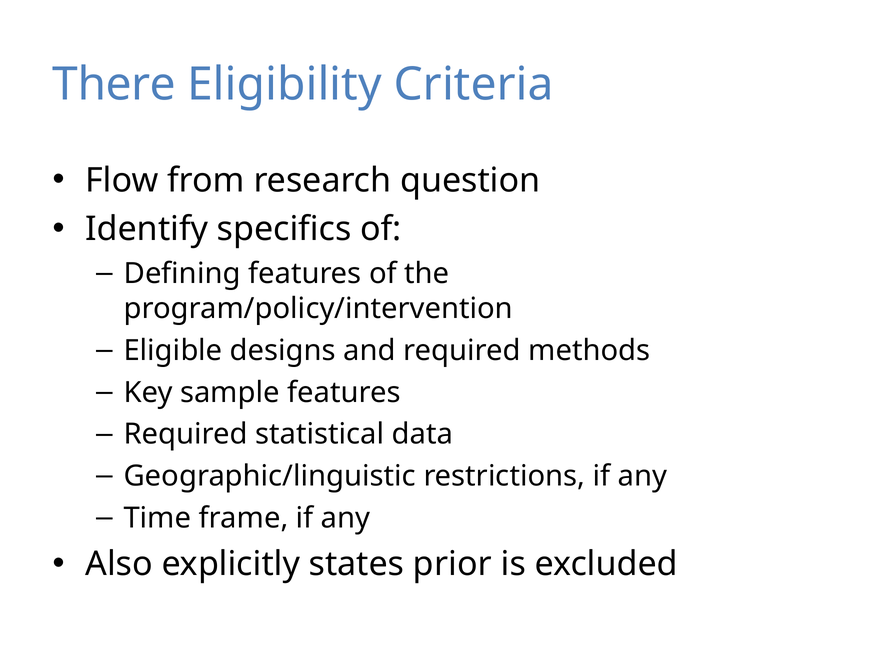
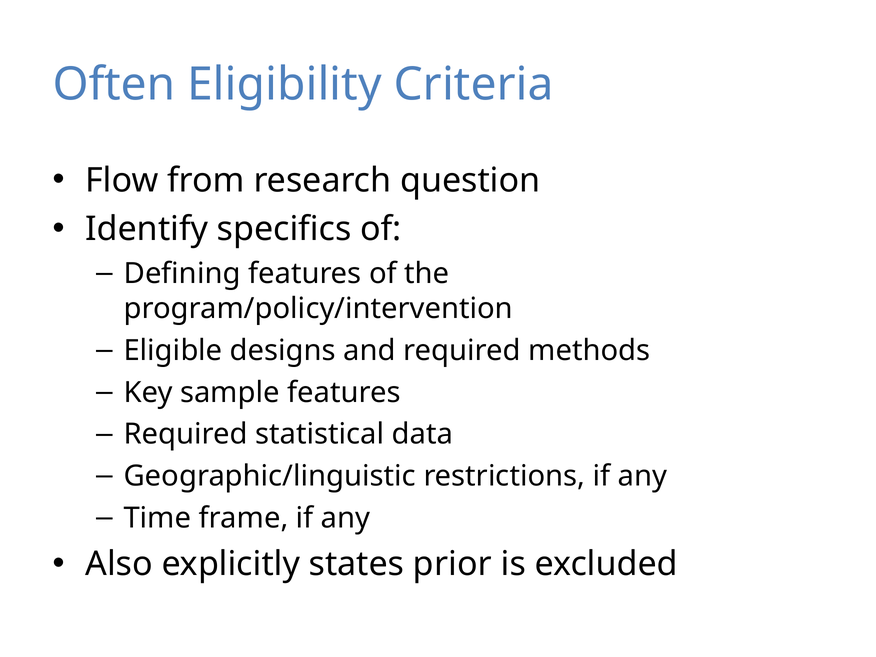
There: There -> Often
